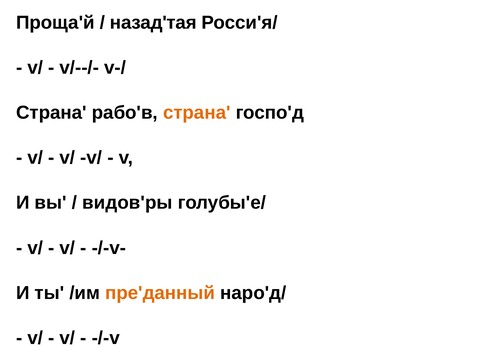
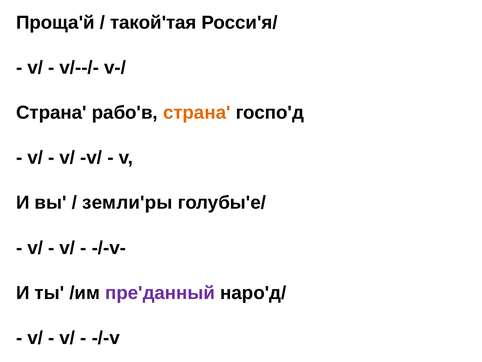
назад'тая: назад'тая -> такой'тая
видов'ры: видов'ры -> земли'ры
пре'данный colour: orange -> purple
